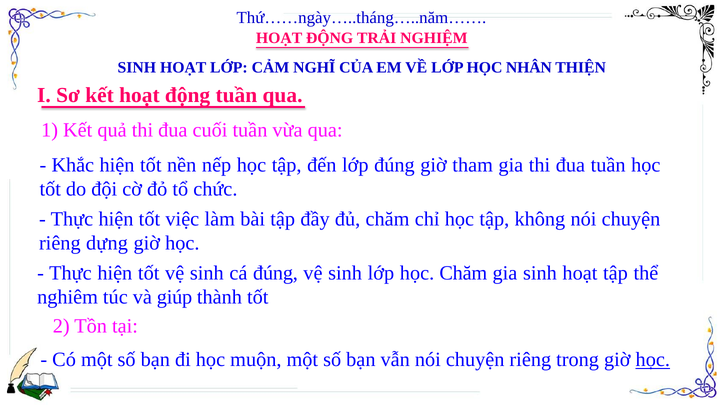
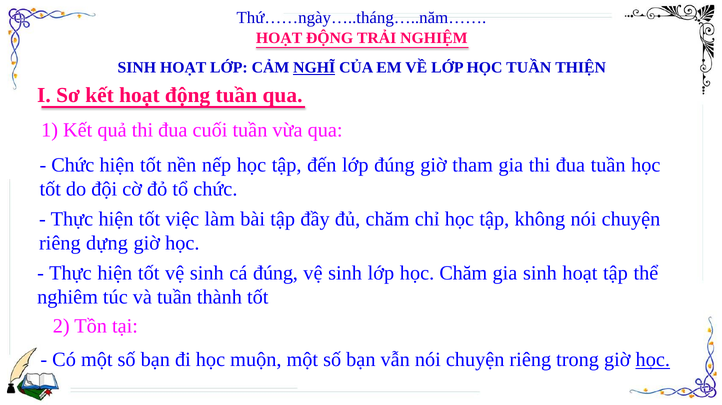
NGHĨ underline: none -> present
HỌC NHÂN: NHÂN -> TUẦN
Khắc at (73, 165): Khắc -> Chức
và giúp: giúp -> tuần
